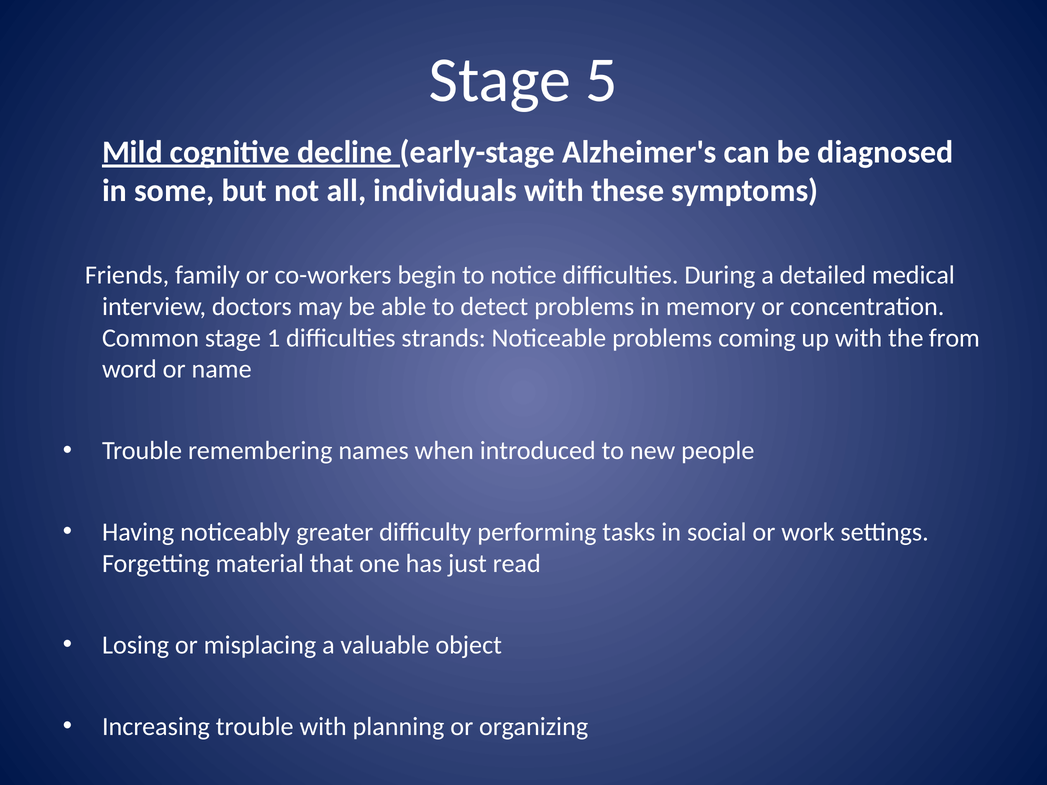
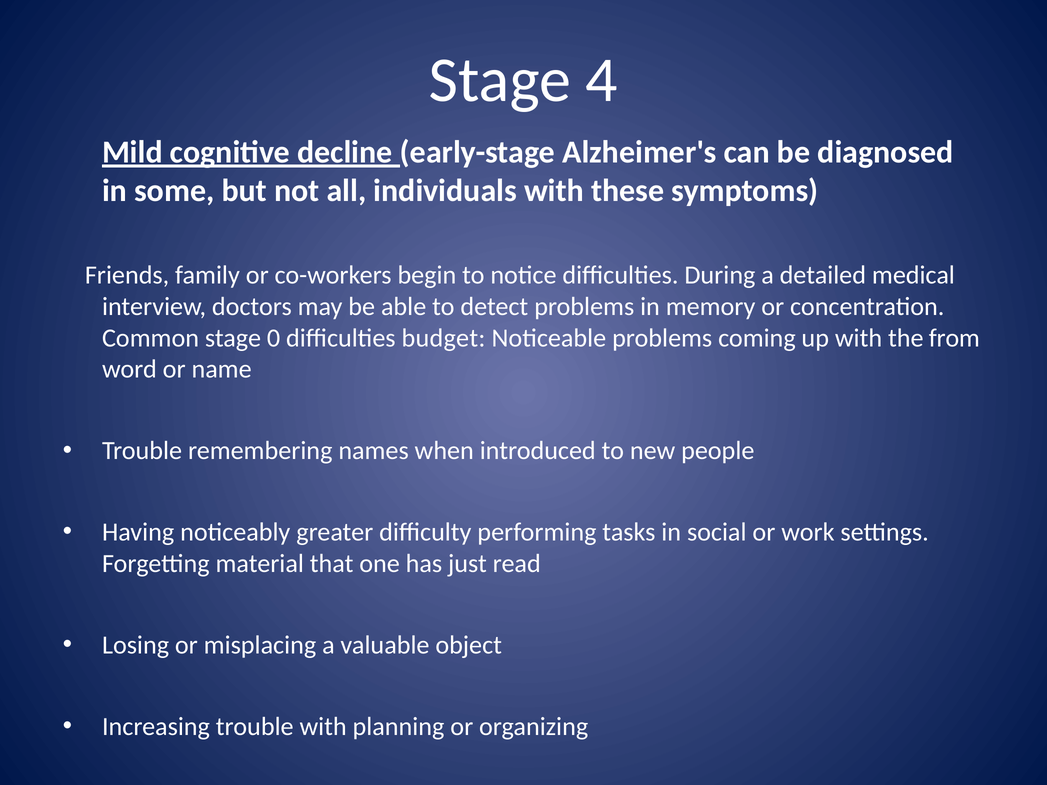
5: 5 -> 4
1: 1 -> 0
strands: strands -> budget
